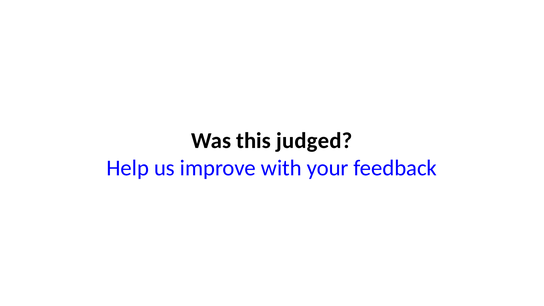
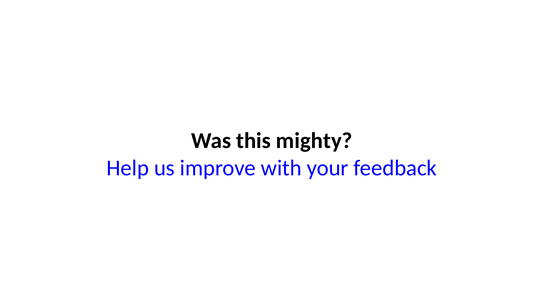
judged: judged -> mighty
